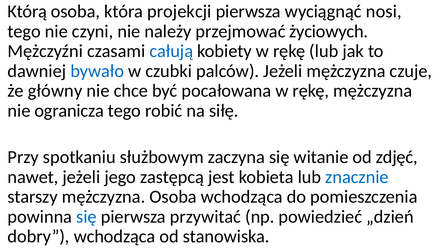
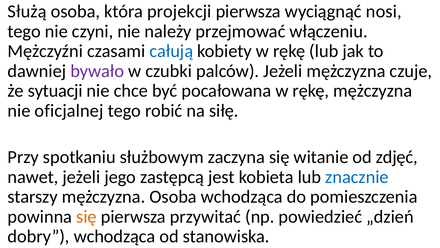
Którą: Którą -> Służą
życiowych: życiowych -> włączeniu
bywało colour: blue -> purple
główny: główny -> sytuacji
ogranicza: ogranicza -> oficjalnej
się at (86, 216) colour: blue -> orange
